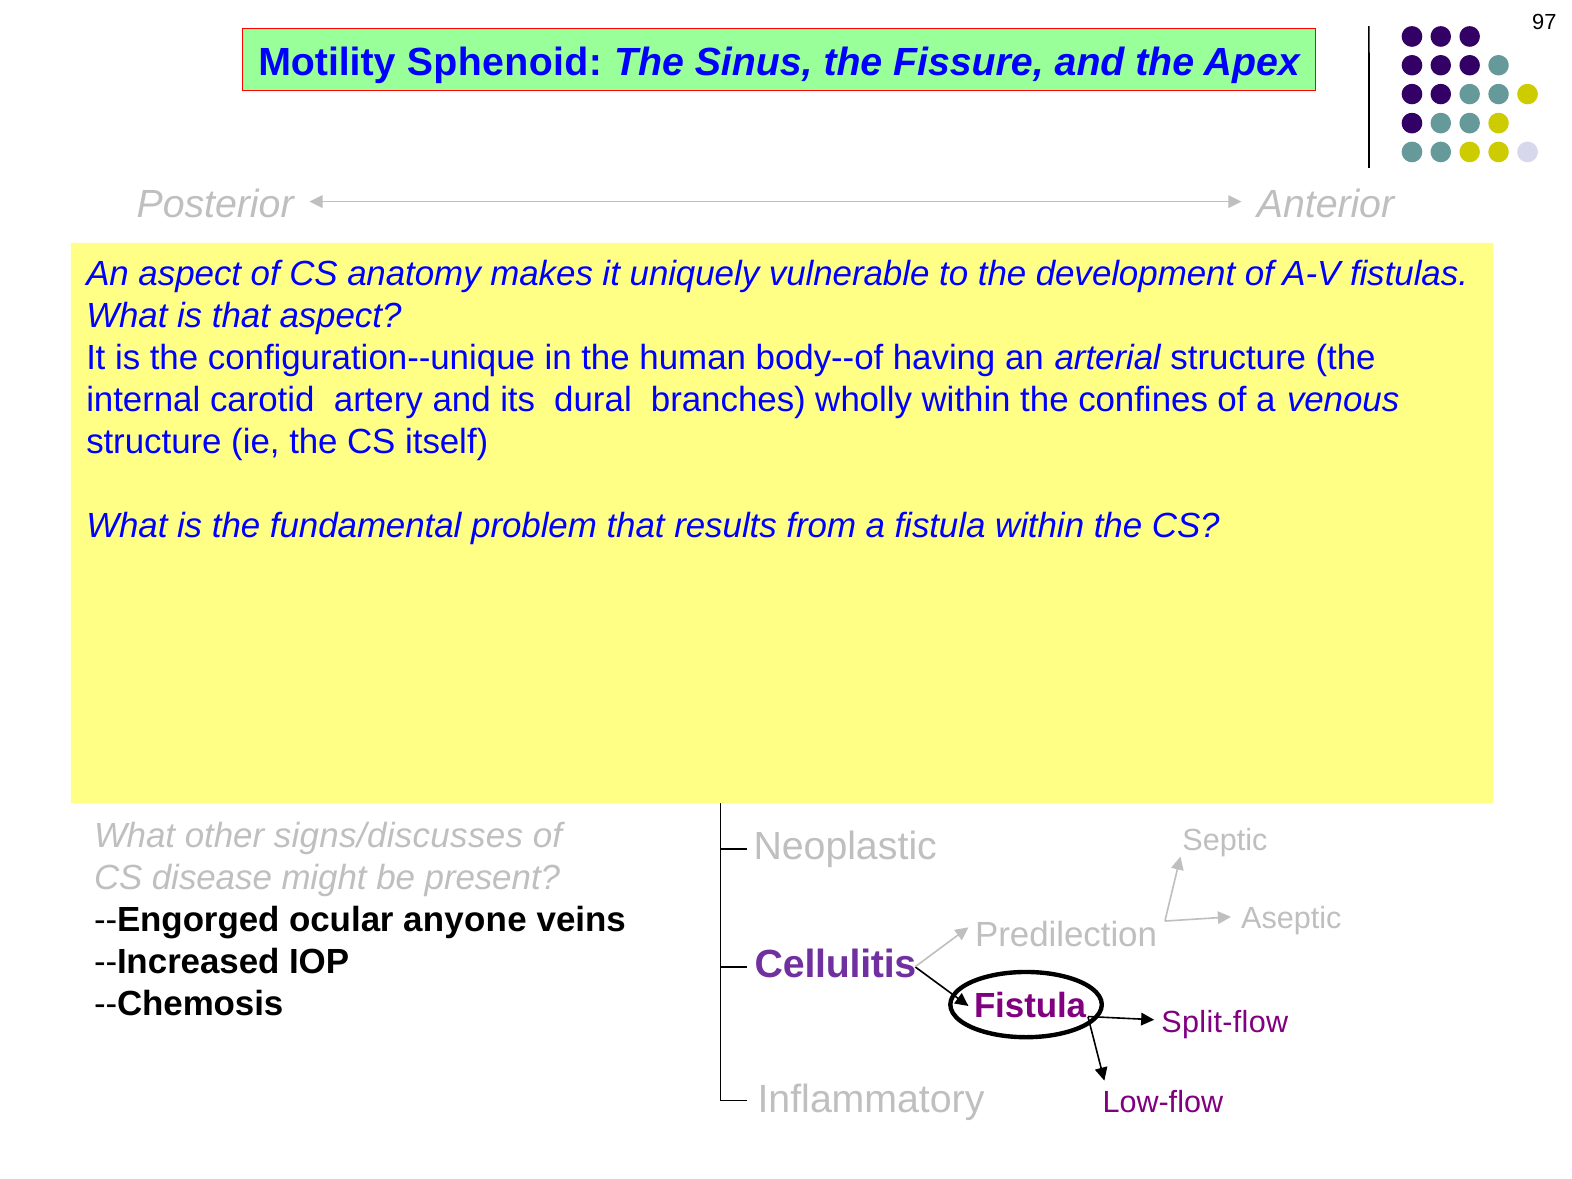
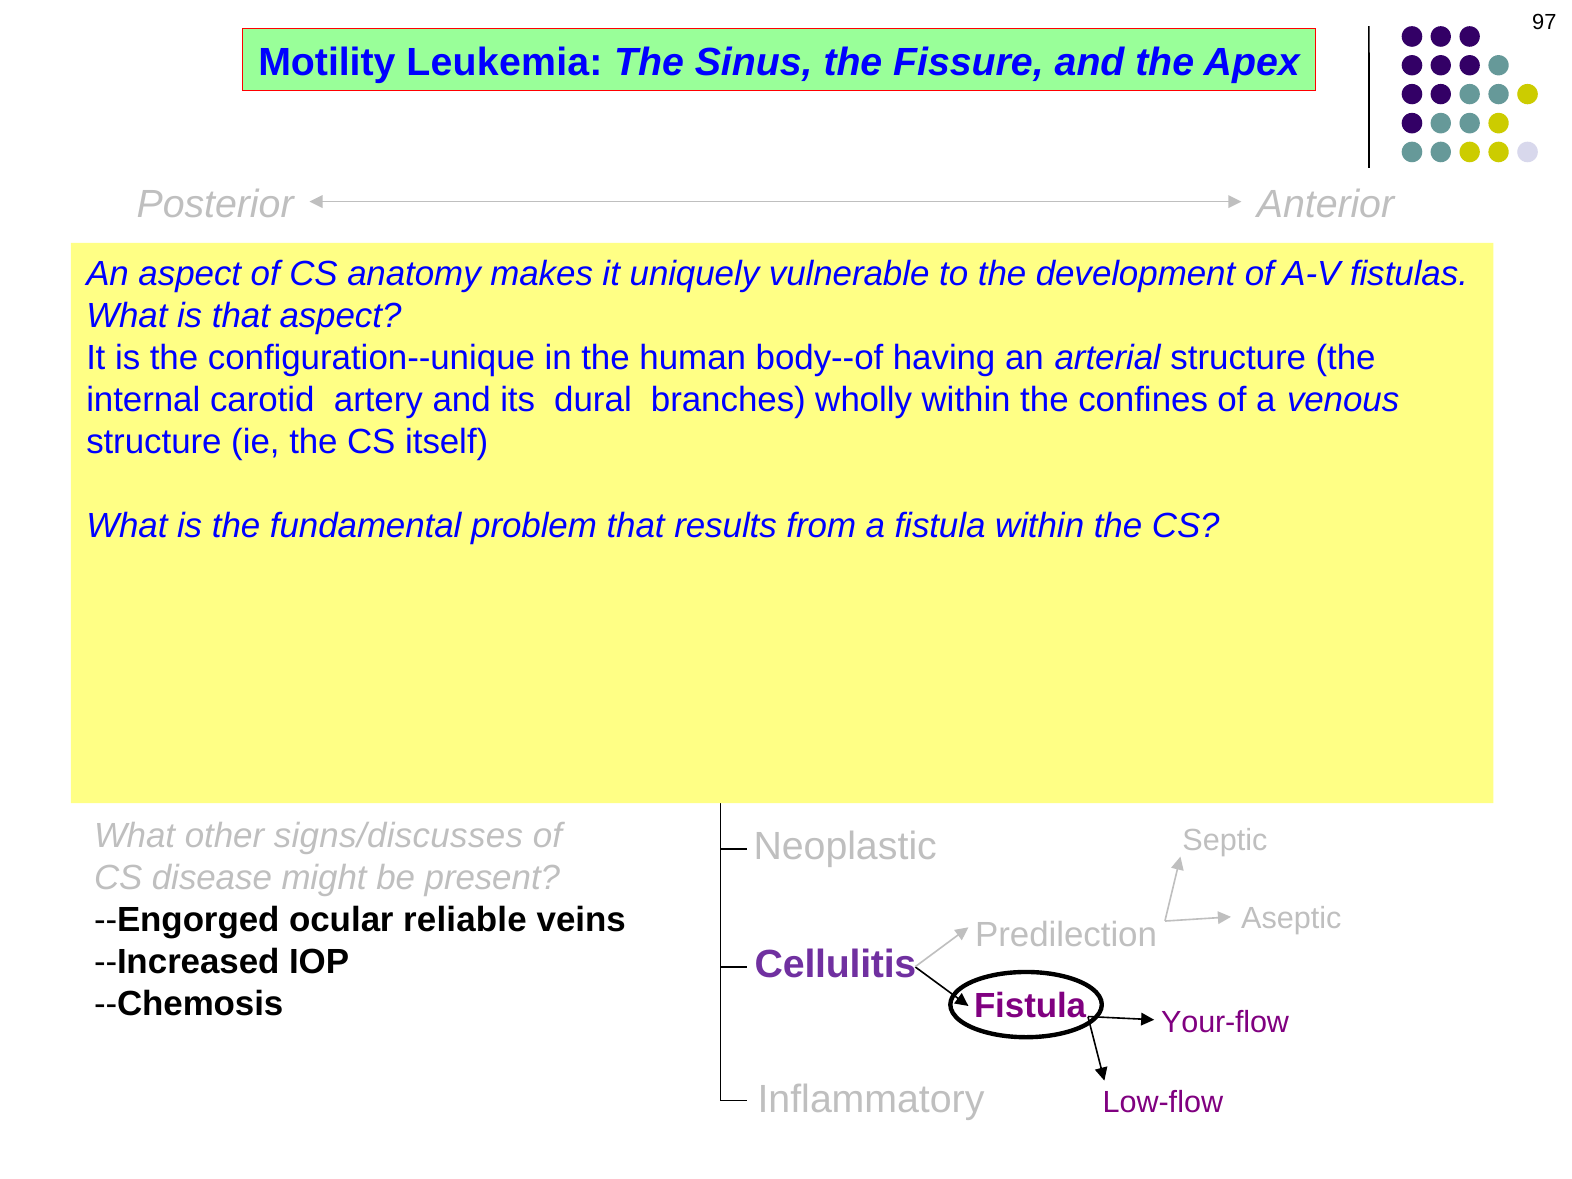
Sphenoid: Sphenoid -> Leukemia
anyone: anyone -> reliable
Split-flow: Split-flow -> Your-flow
